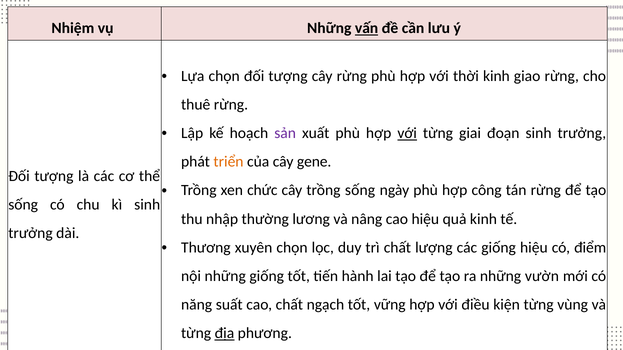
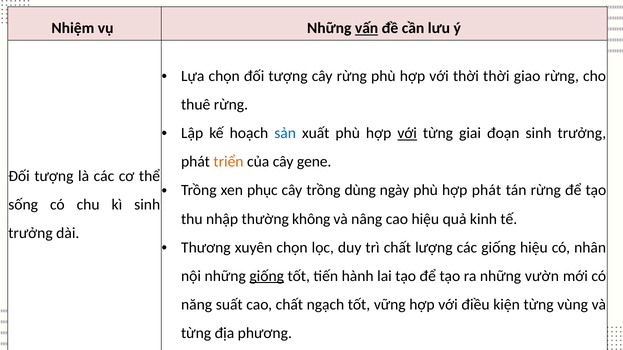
thời kinh: kinh -> thời
sản at (285, 133) colour: purple -> blue
xen chức: chức -> phục
trồng sống: sống -> dùng
ngày phù hợp công: công -> phát
lương: lương -> không
có điểm: điểm -> nhân
giống at (267, 276) underline: none -> present
địa at (224, 334) underline: present -> none
